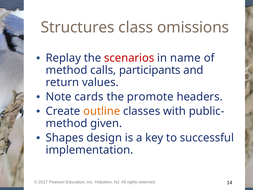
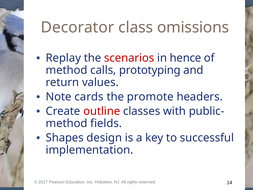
Structures: Structures -> Decorator
name: name -> hence
participants: participants -> prototyping
outline colour: orange -> red
given: given -> fields
